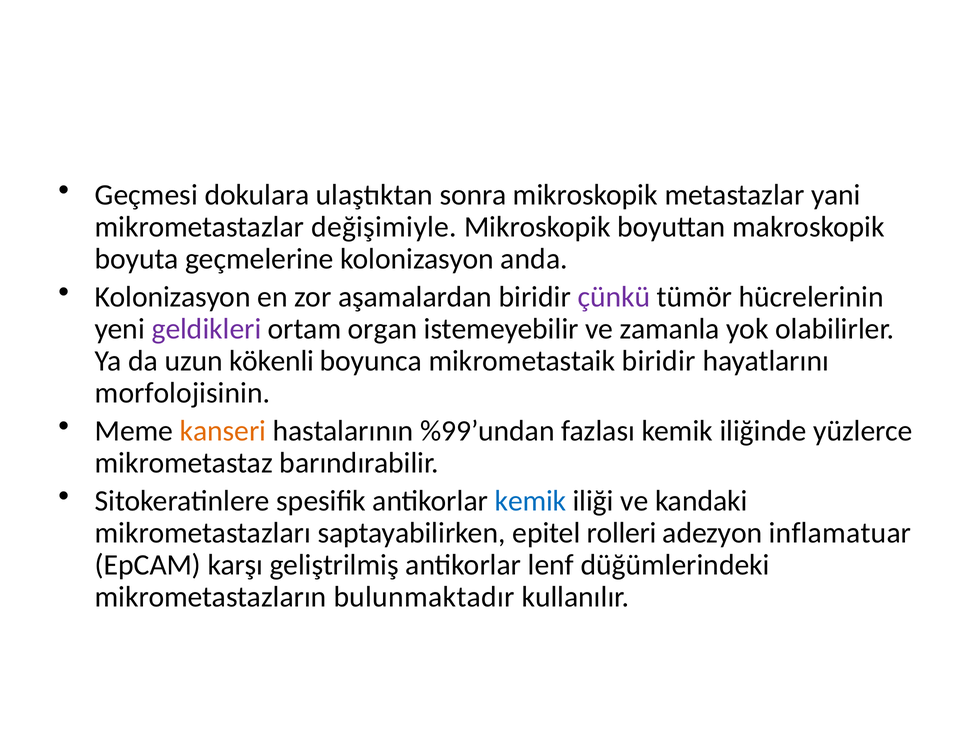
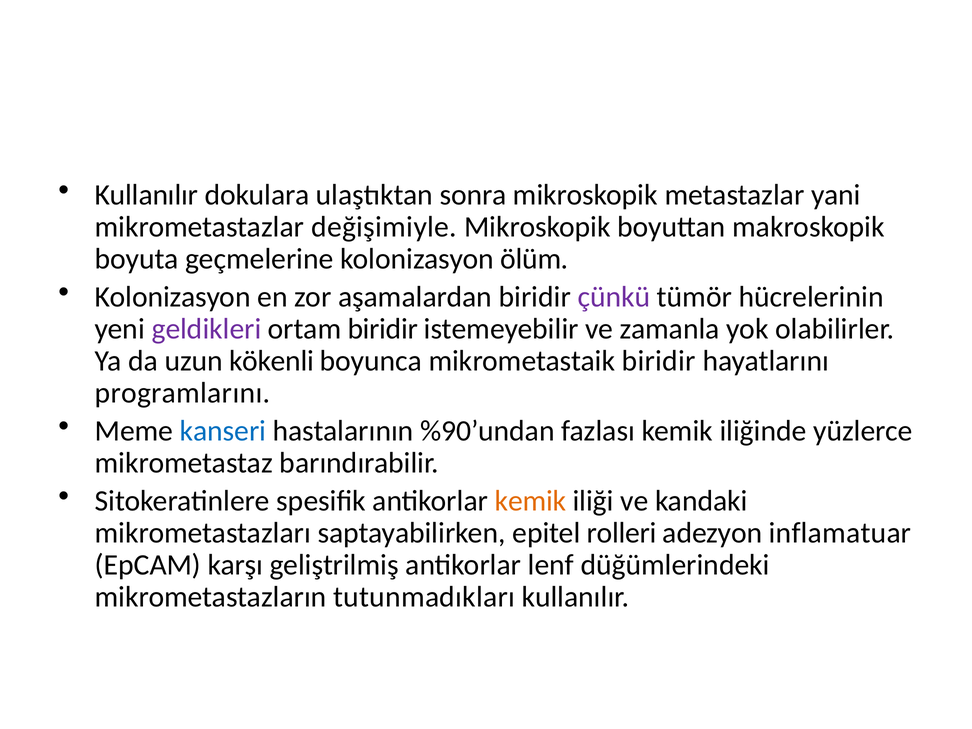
Geçmesi at (146, 195): Geçmesi -> Kullanılır
anda: anda -> ölüm
ortam organ: organ -> biridir
morfolojisinin: morfolojisinin -> programlarını
kanseri colour: orange -> blue
%99’undan: %99’undan -> %90’undan
kemik at (530, 501) colour: blue -> orange
bulunmaktadır: bulunmaktadır -> tutunmadıkları
